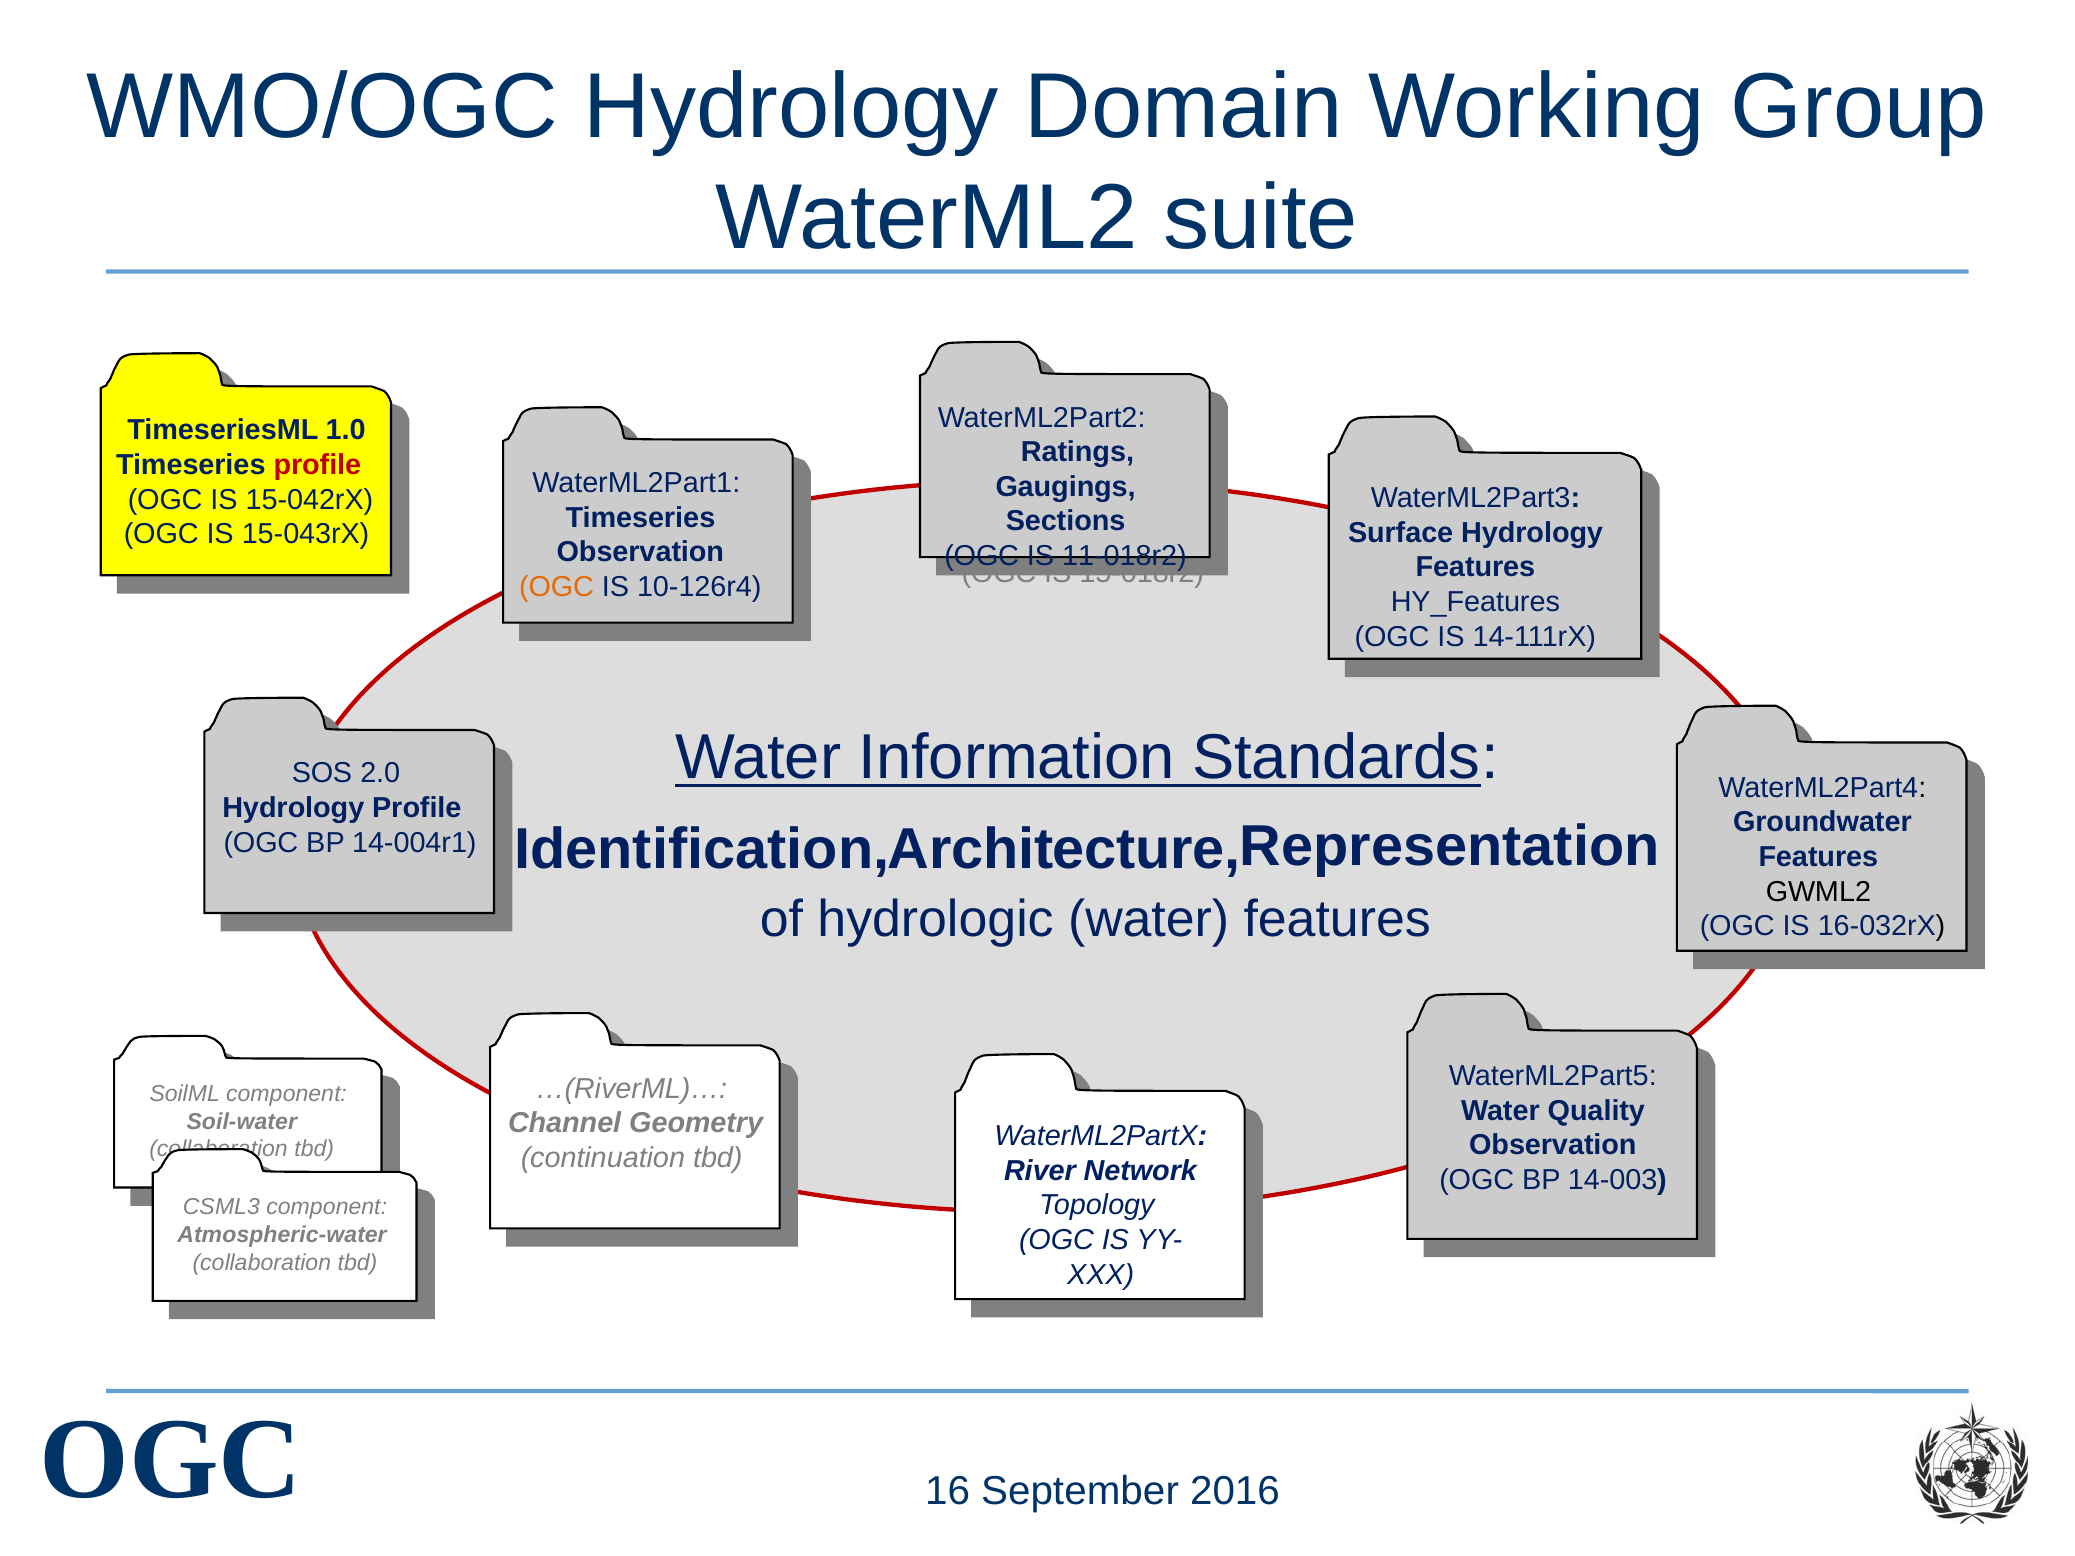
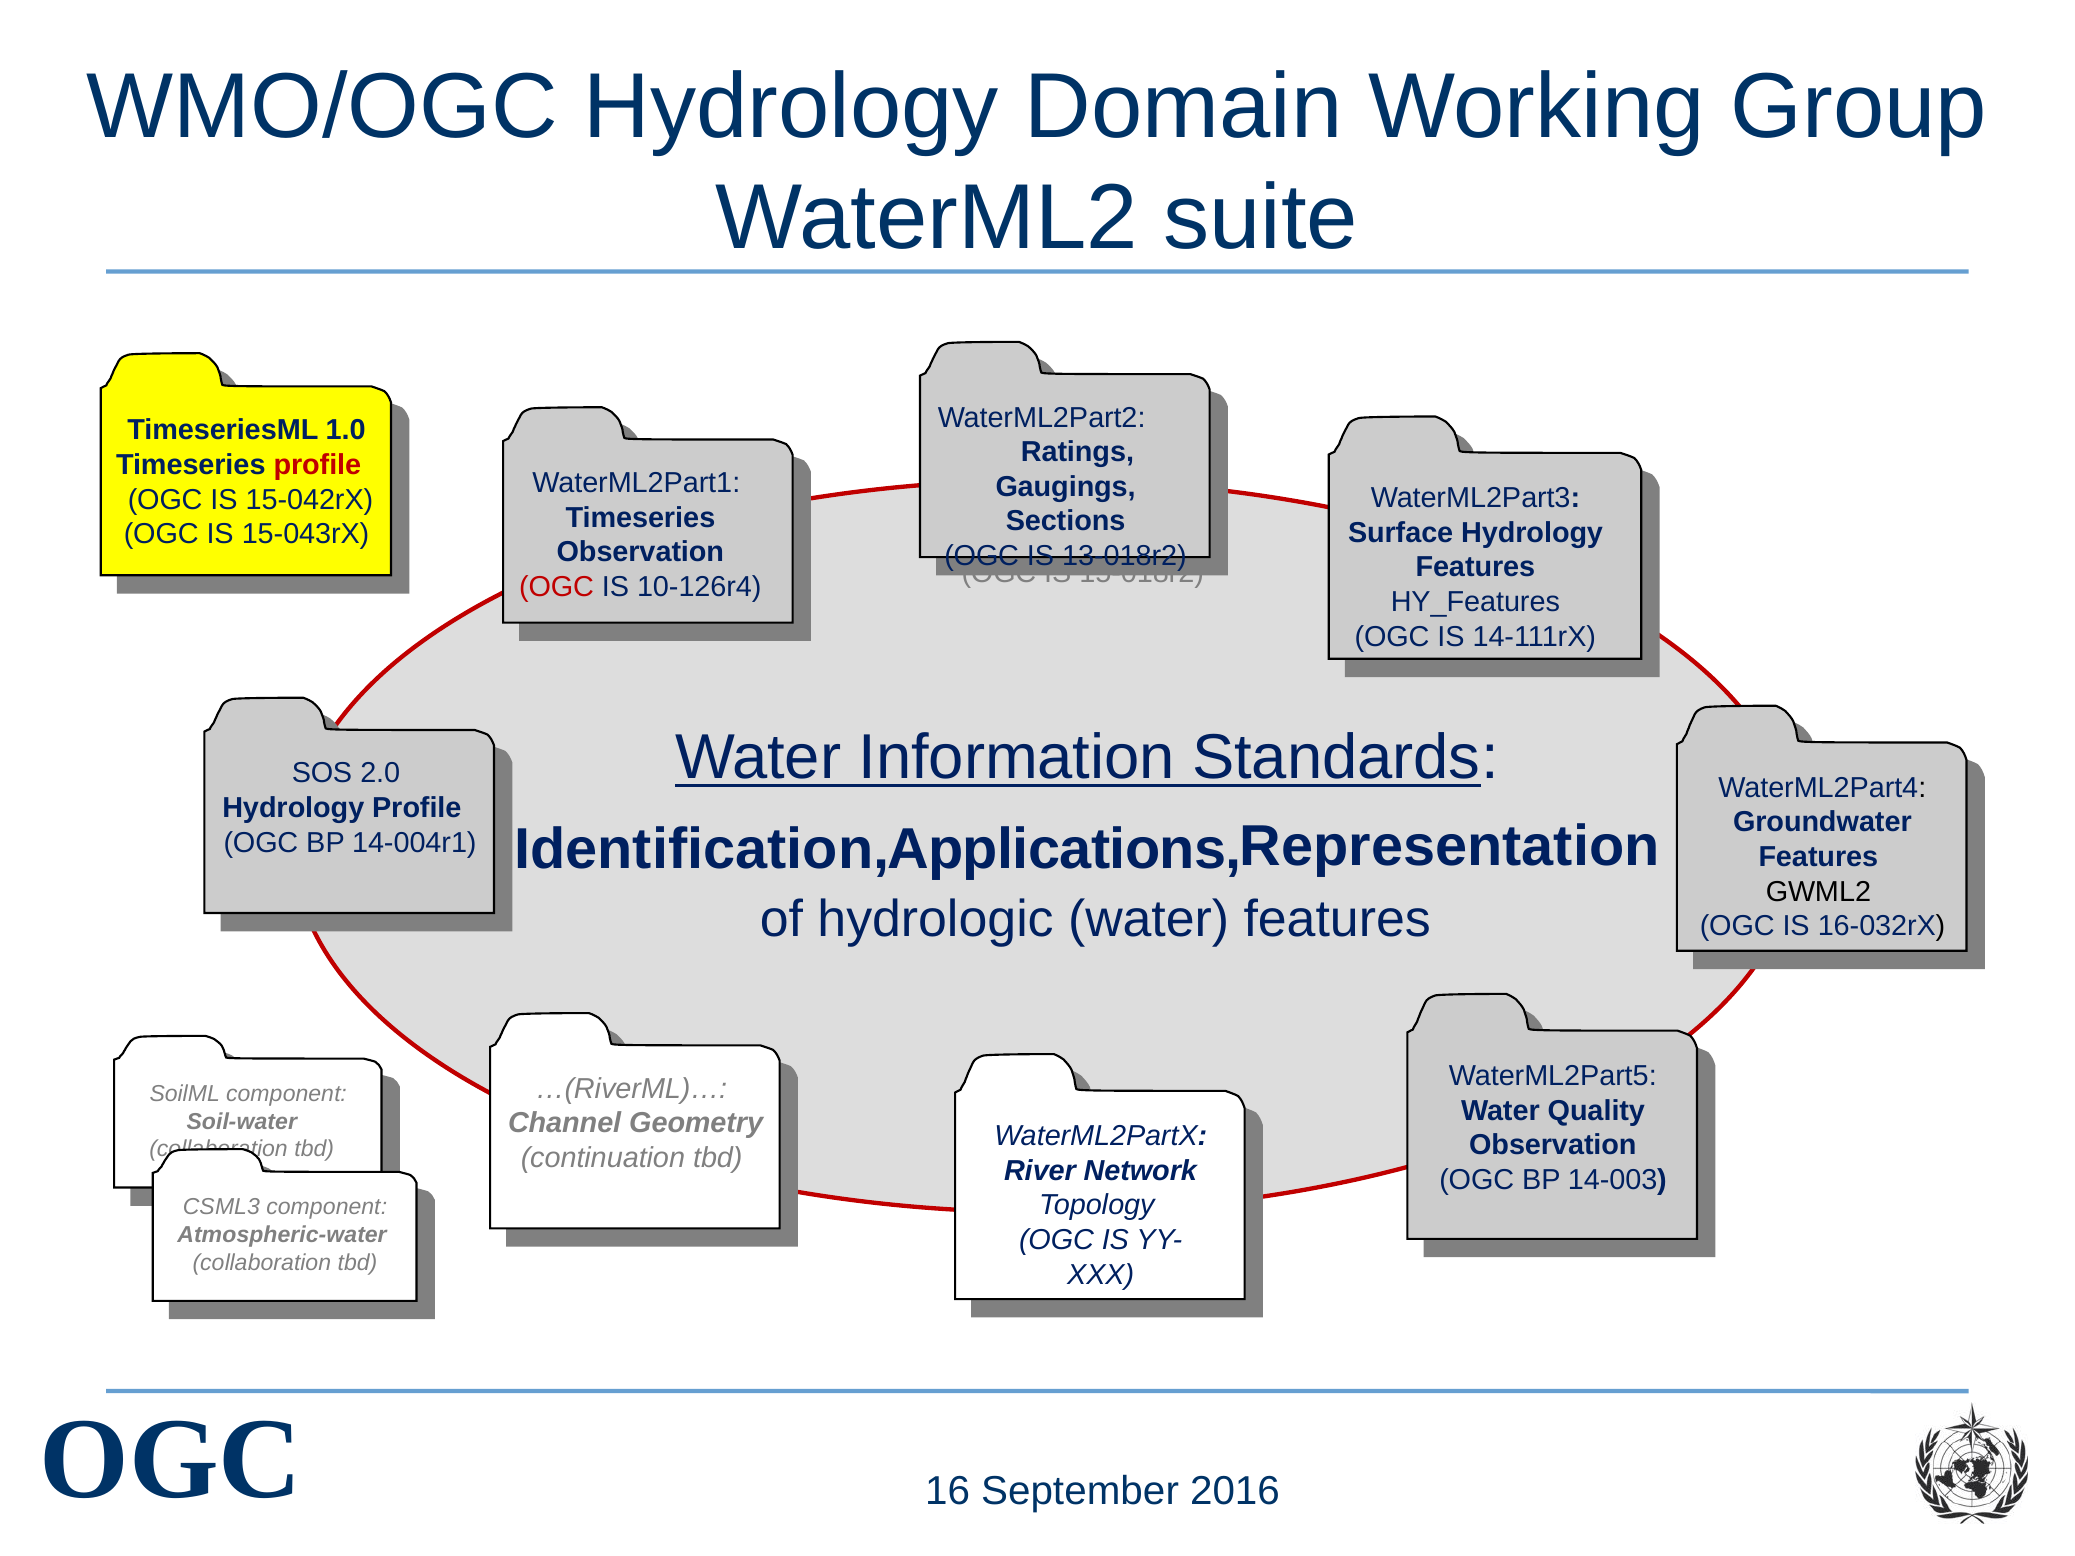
11-018r2: 11-018r2 -> 13-018r2
OGC at (557, 587) colour: orange -> red
Architecture: Architecture -> Applications
